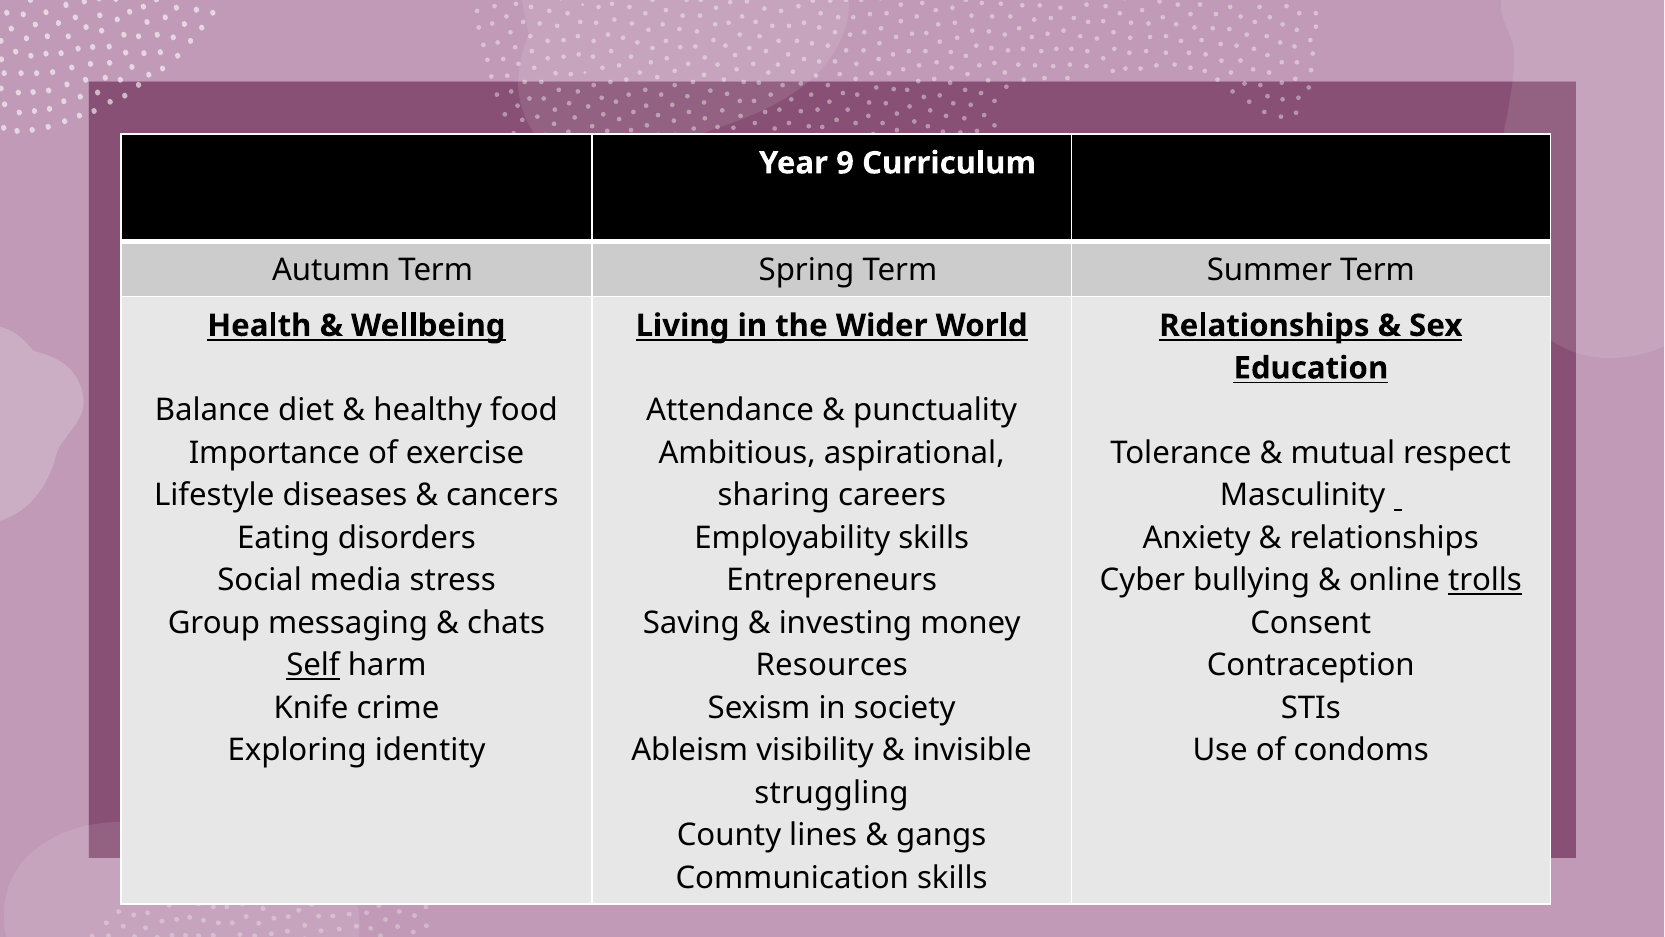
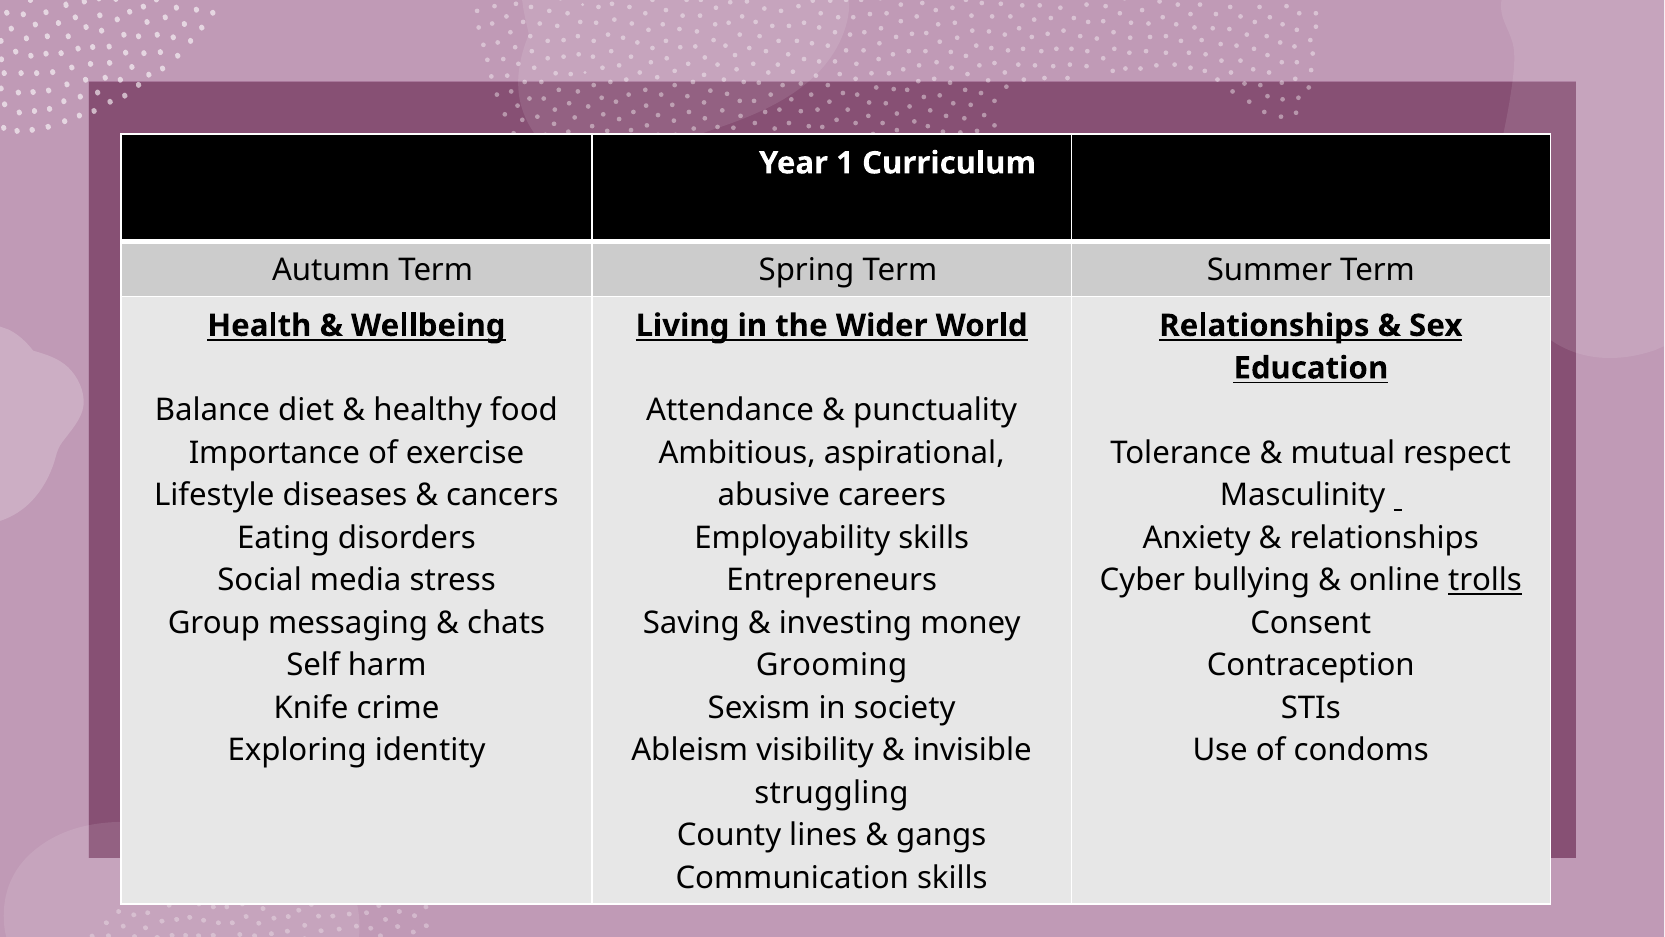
9: 9 -> 1
sharing: sharing -> abusive
Self underline: present -> none
Resources: Resources -> Grooming
